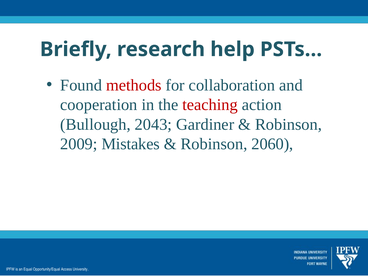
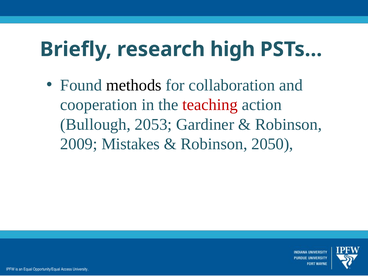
help: help -> high
methods colour: red -> black
2043: 2043 -> 2053
2060: 2060 -> 2050
